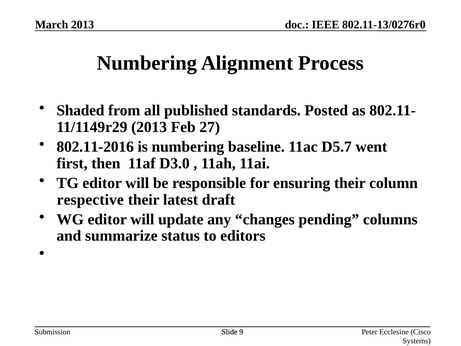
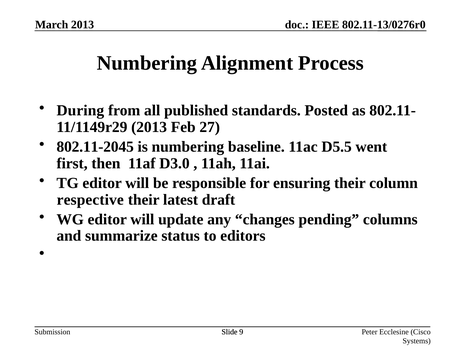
Shaded: Shaded -> During
802.11-2016: 802.11-2016 -> 802.11-2045
D5.7: D5.7 -> D5.5
